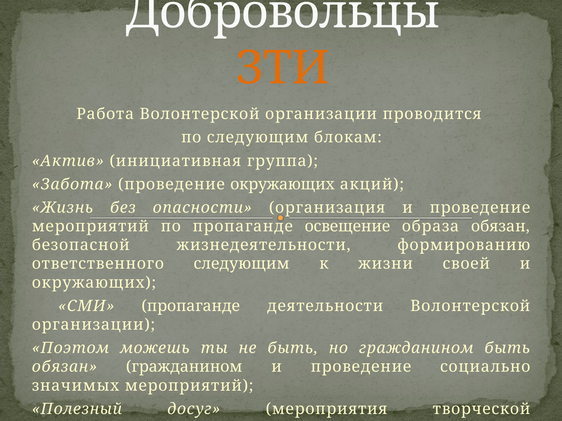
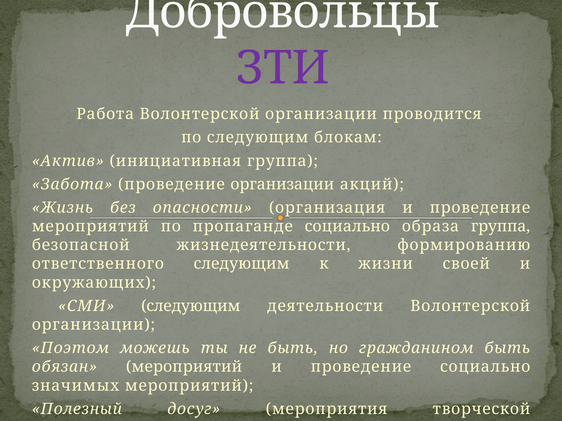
ЗТИ colour: orange -> purple
проведение окружающих: окружающих -> организации
пропаганде освещение: освещение -> социально
образа обязан: обязан -> группа
СМИ пропаганде: пропаганде -> следующим
обязан гражданином: гражданином -> мероприятий
